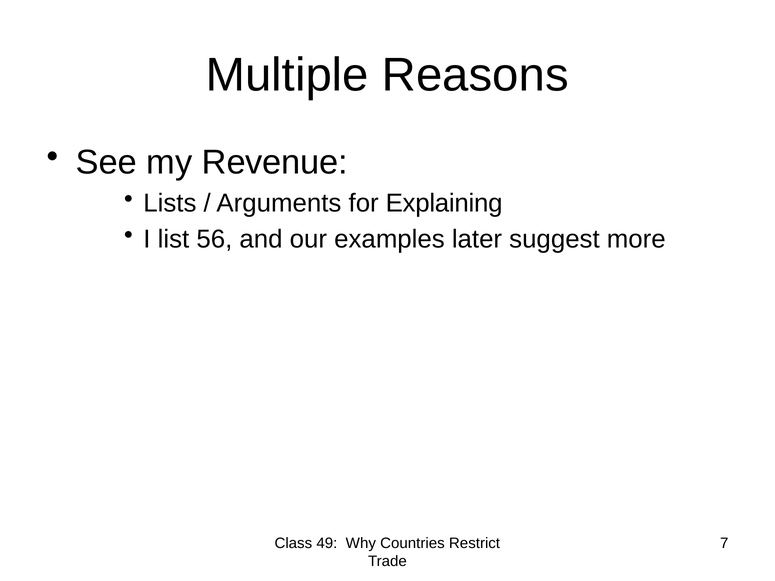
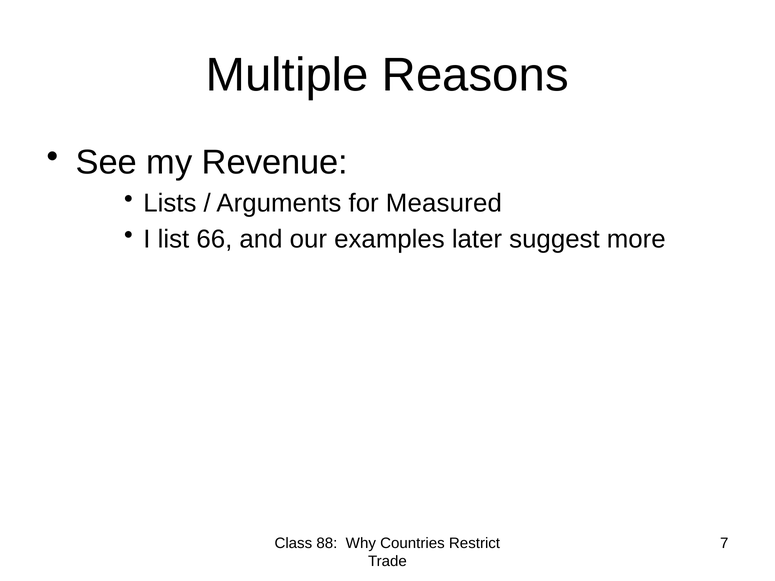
Explaining: Explaining -> Measured
56: 56 -> 66
49: 49 -> 88
